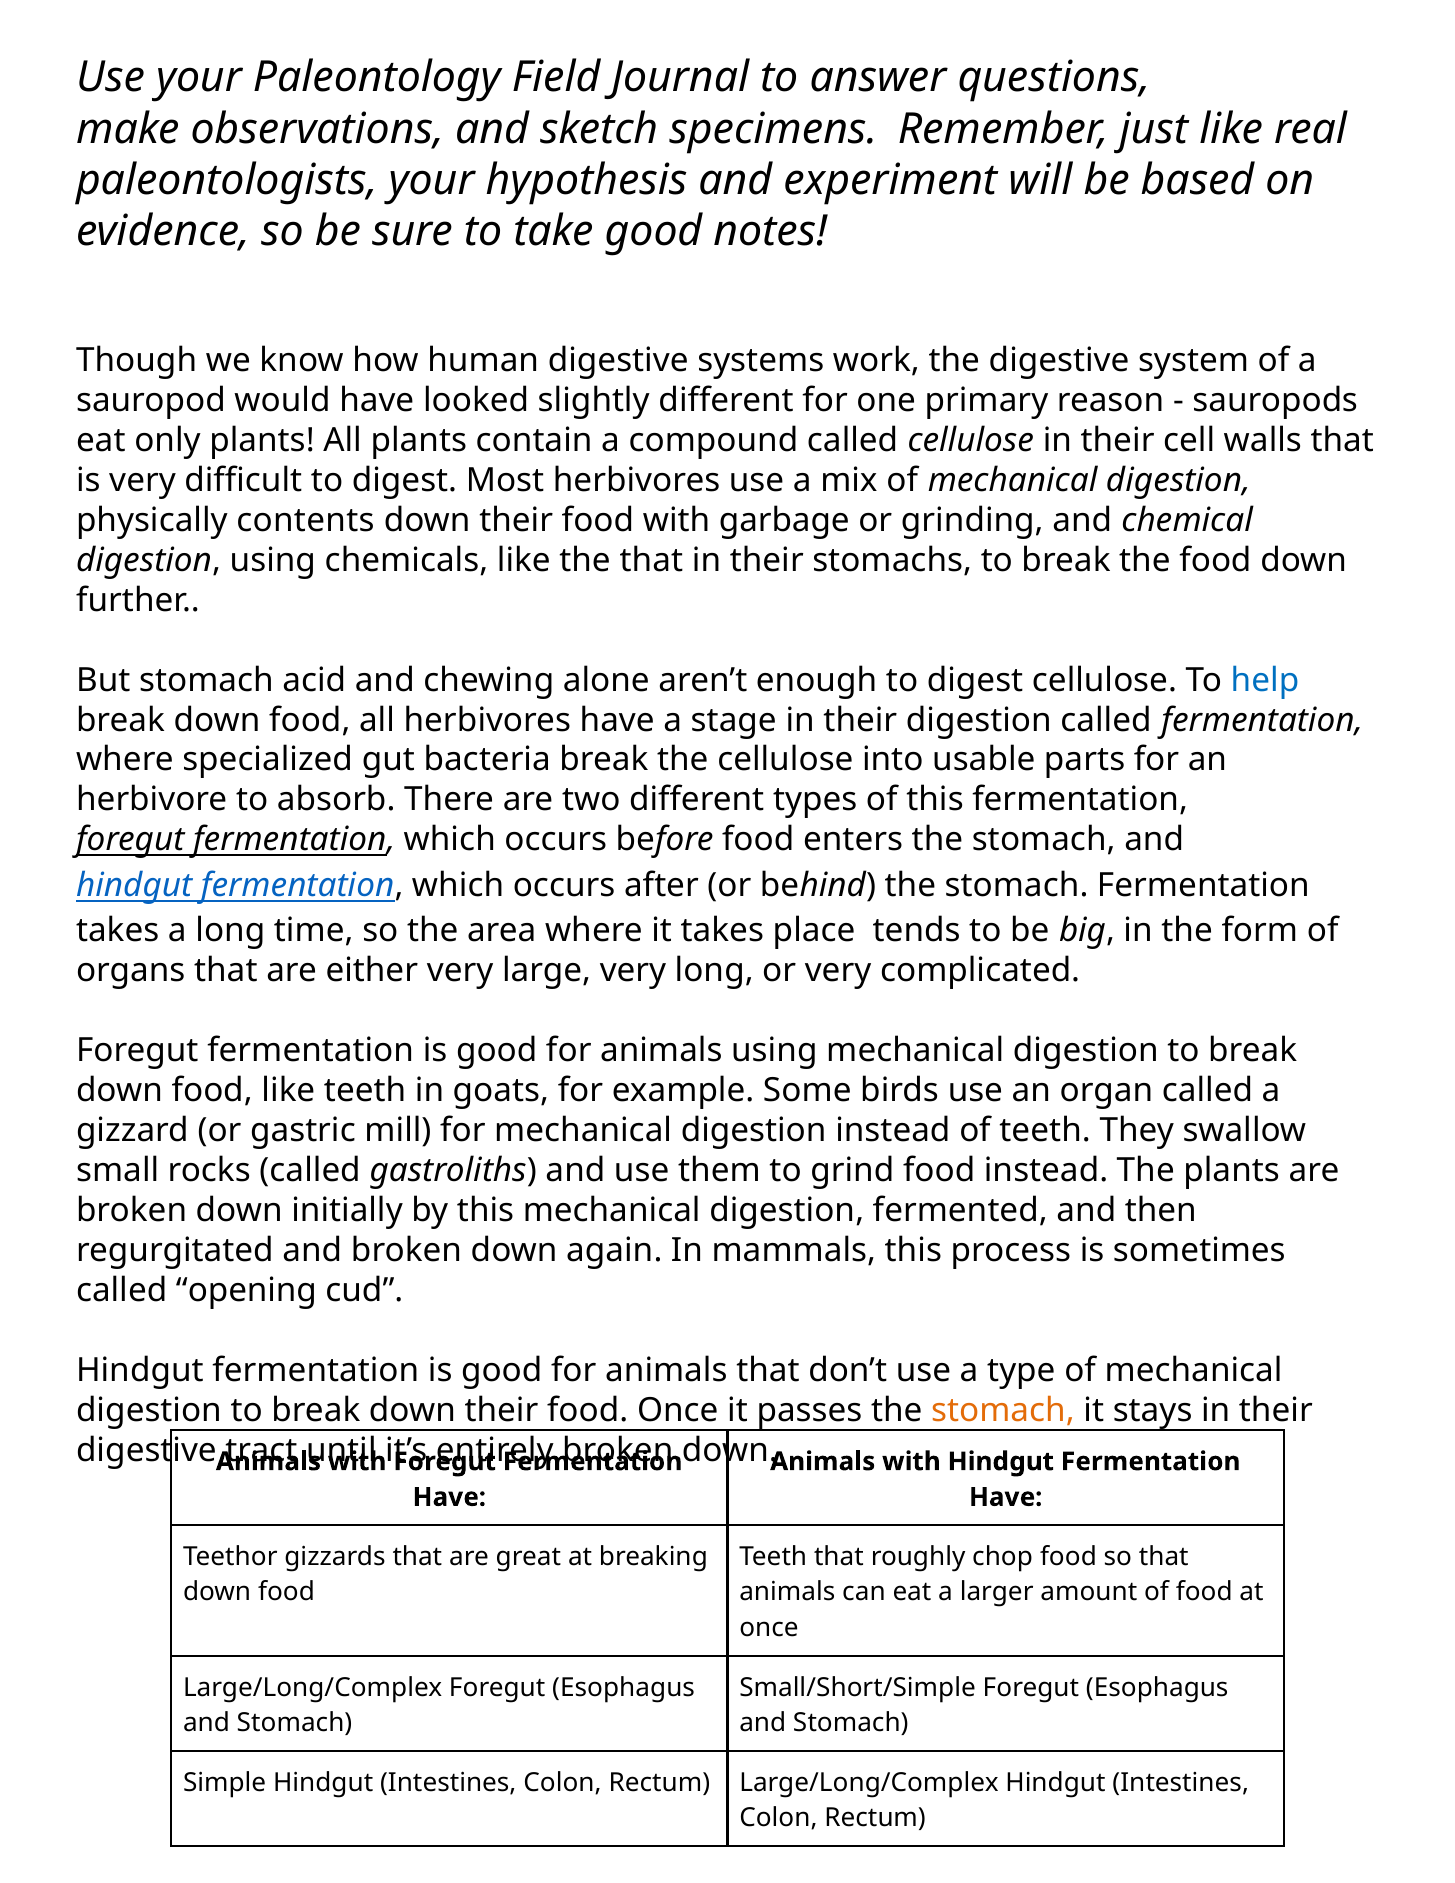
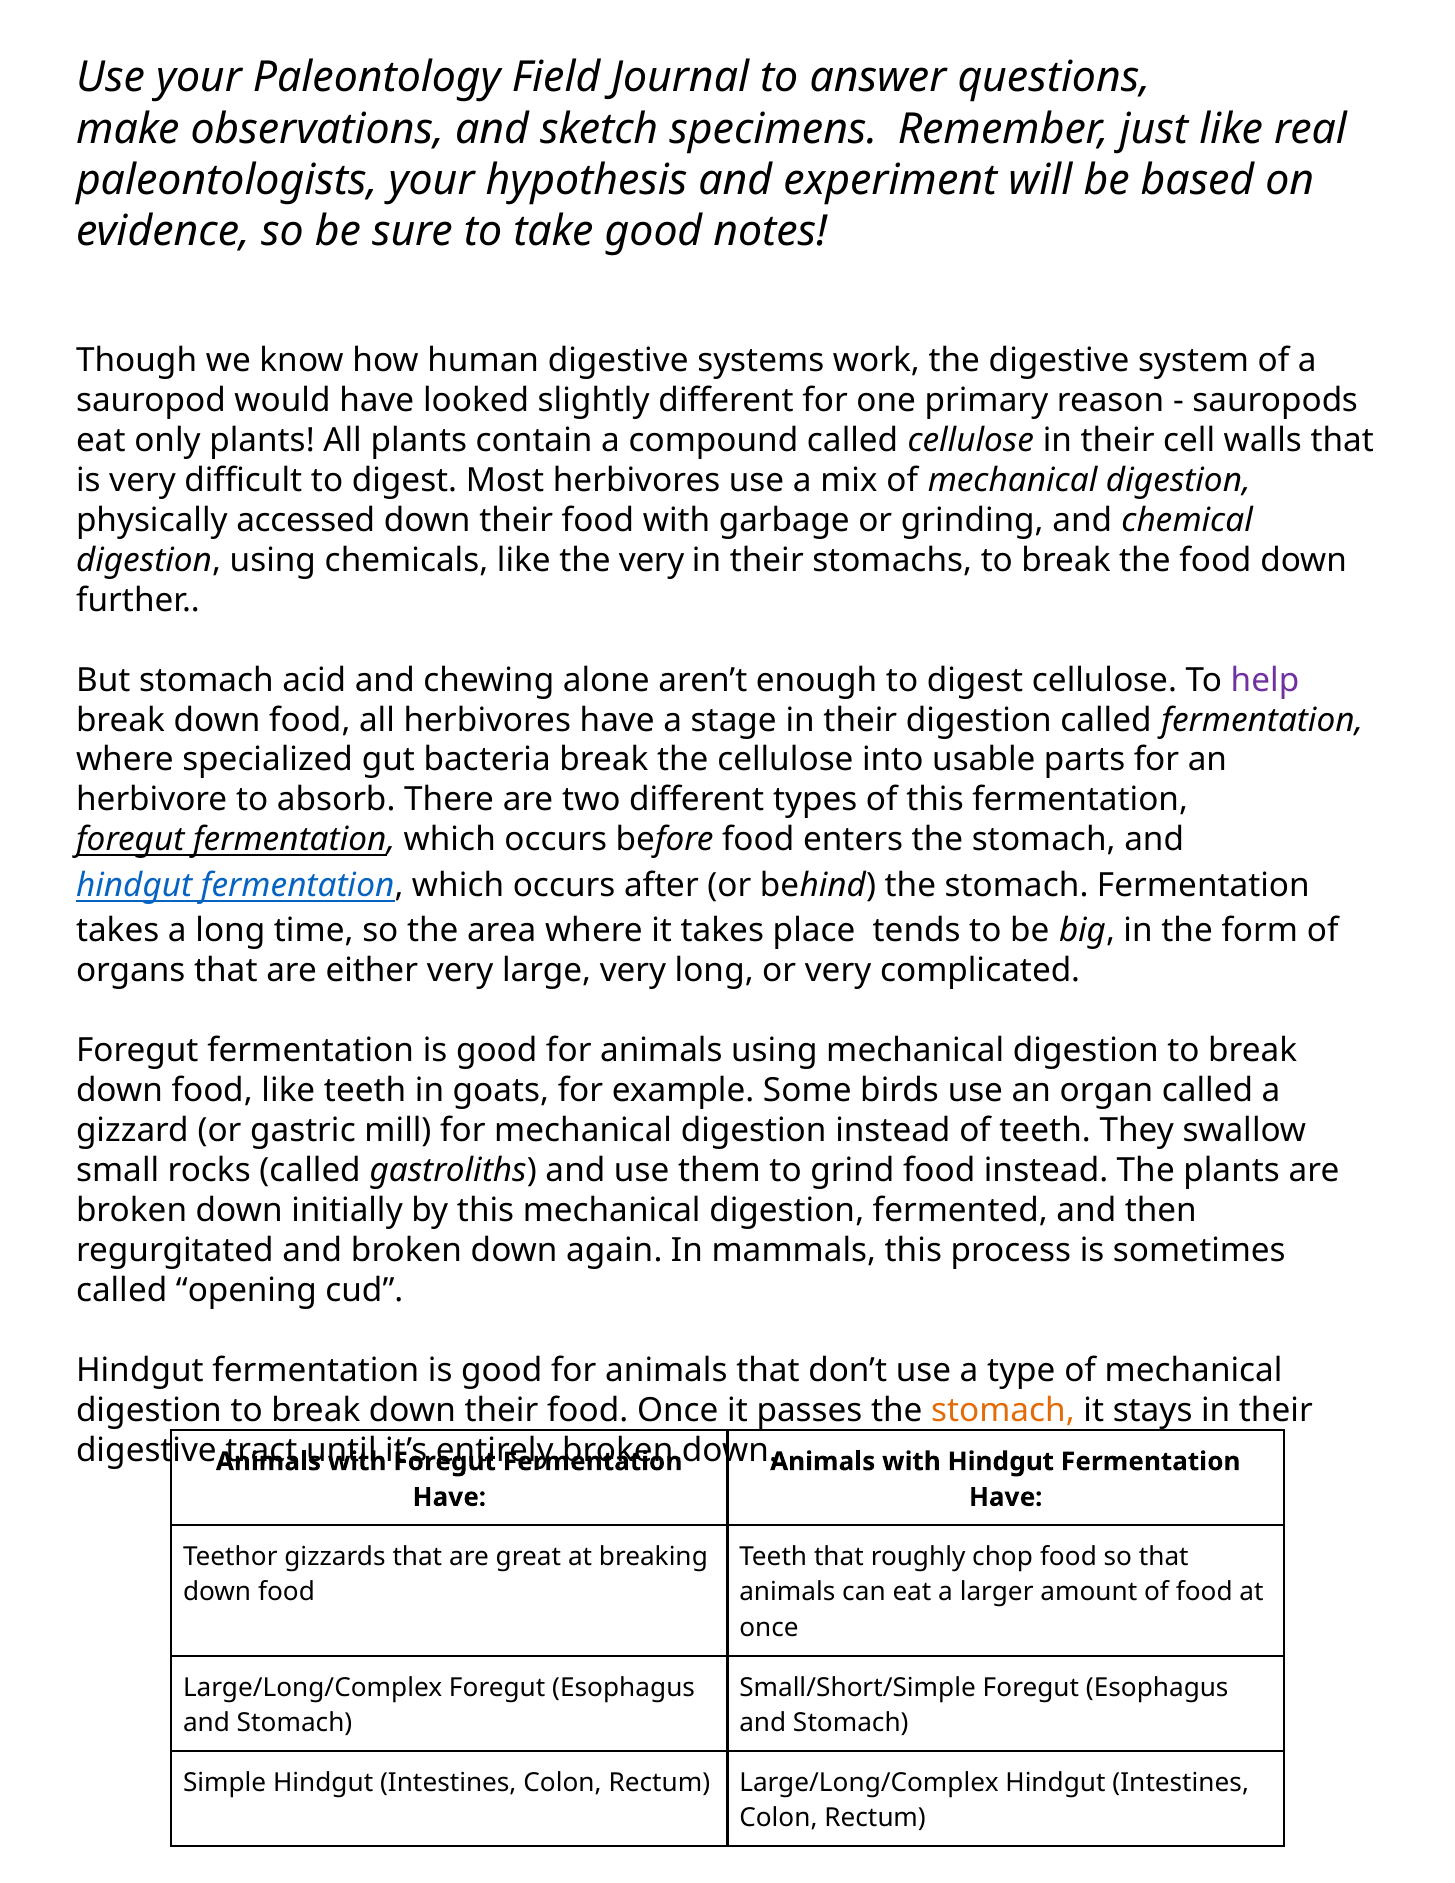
contents: contents -> accessed
the that: that -> very
help colour: blue -> purple
